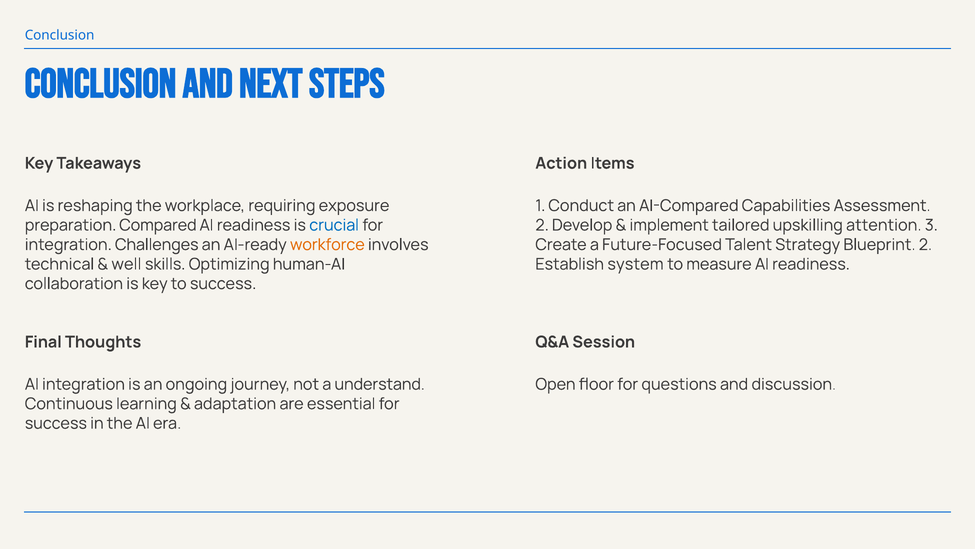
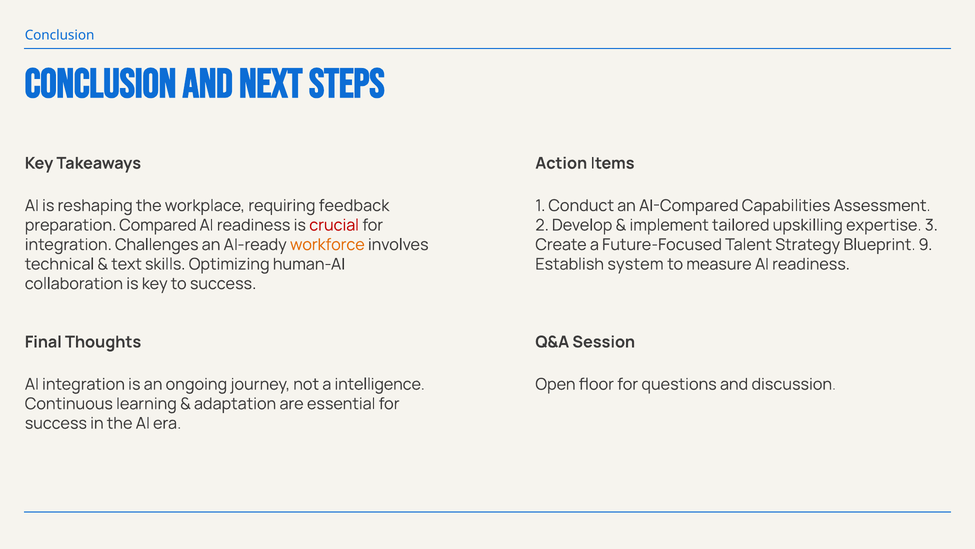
exposure: exposure -> feedback
crucial colour: blue -> red
attention: attention -> expertise
Blueprint 2: 2 -> 9
well: well -> text
understand: understand -> intelligence
